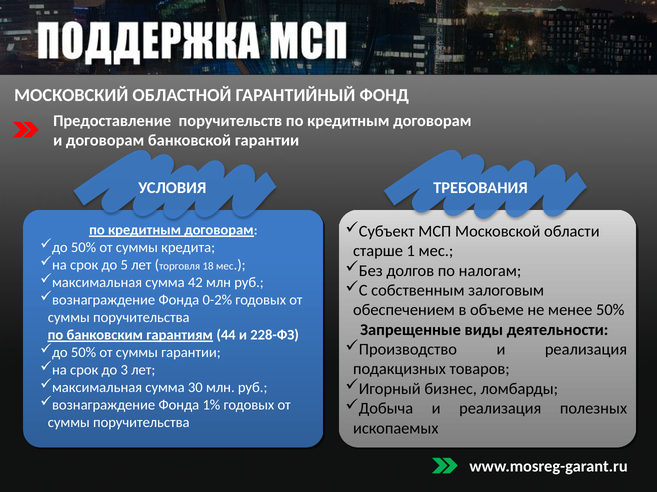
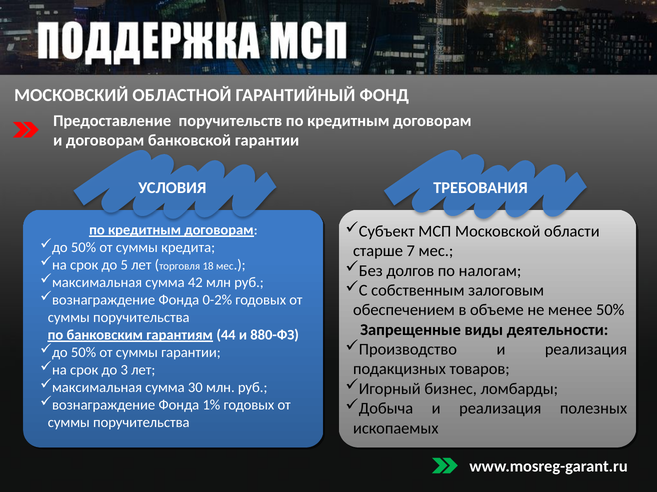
1: 1 -> 7
228-ФЗ: 228-ФЗ -> 880-ФЗ
